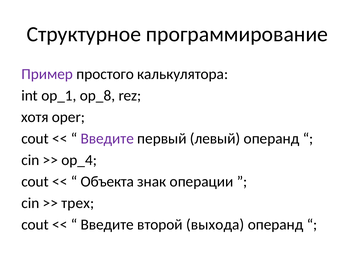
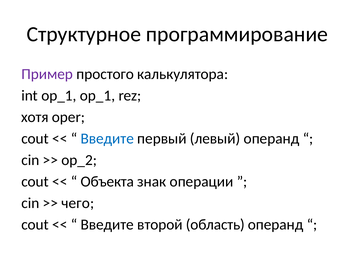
op_1 op_8: op_8 -> op_1
Введите at (107, 139) colour: purple -> blue
op_4: op_4 -> op_2
трех: трех -> чего
выхода: выхода -> область
